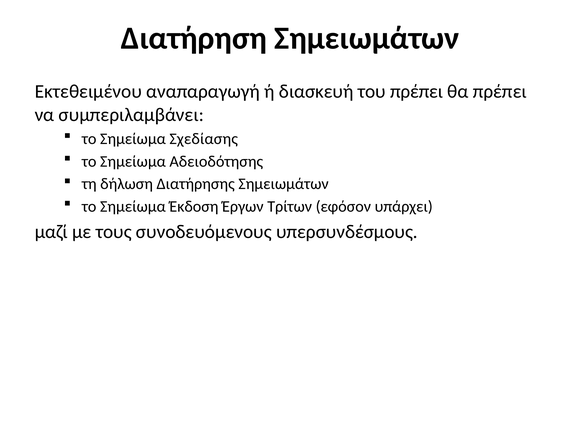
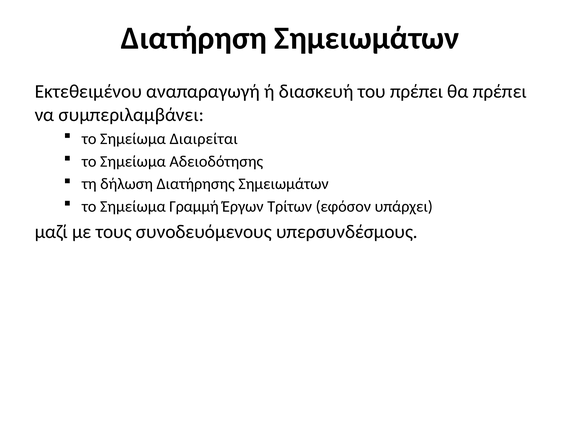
Σχεδίασης: Σχεδίασης -> Διαιρείται
Έκδοση: Έκδοση -> Γραμμή
